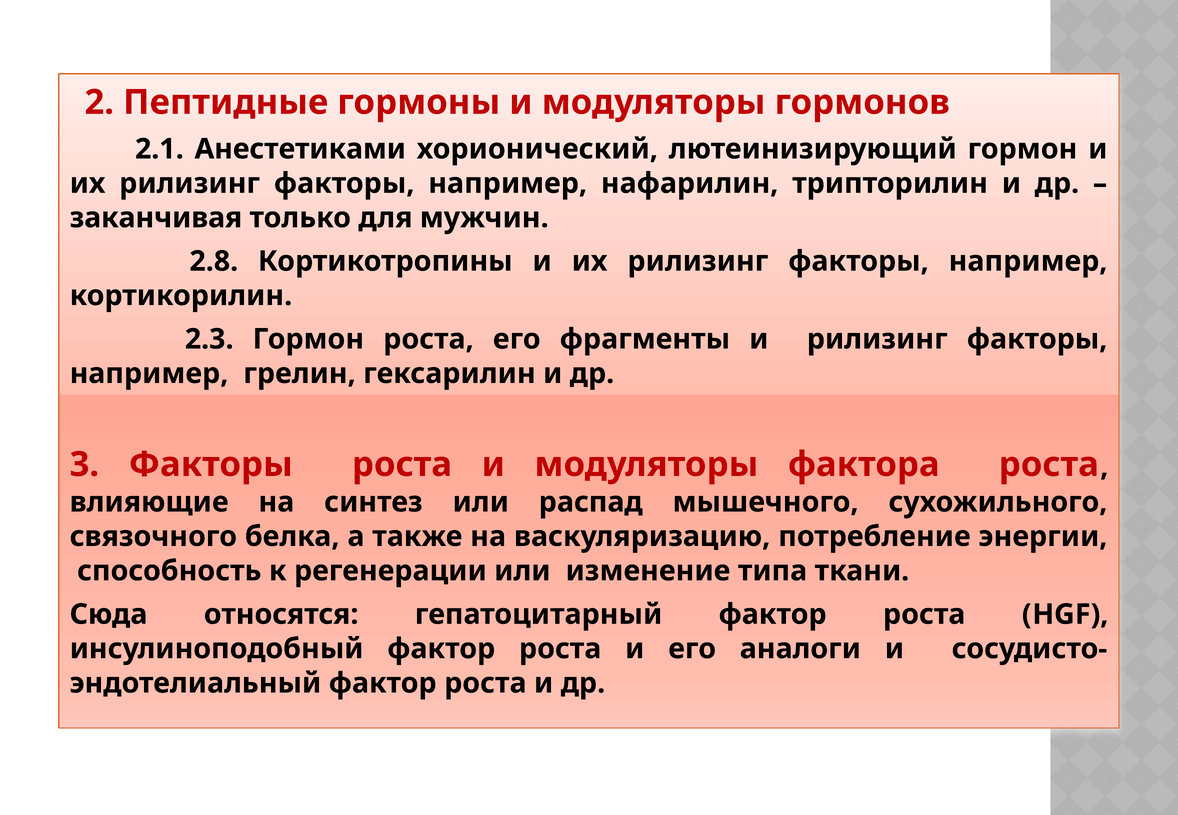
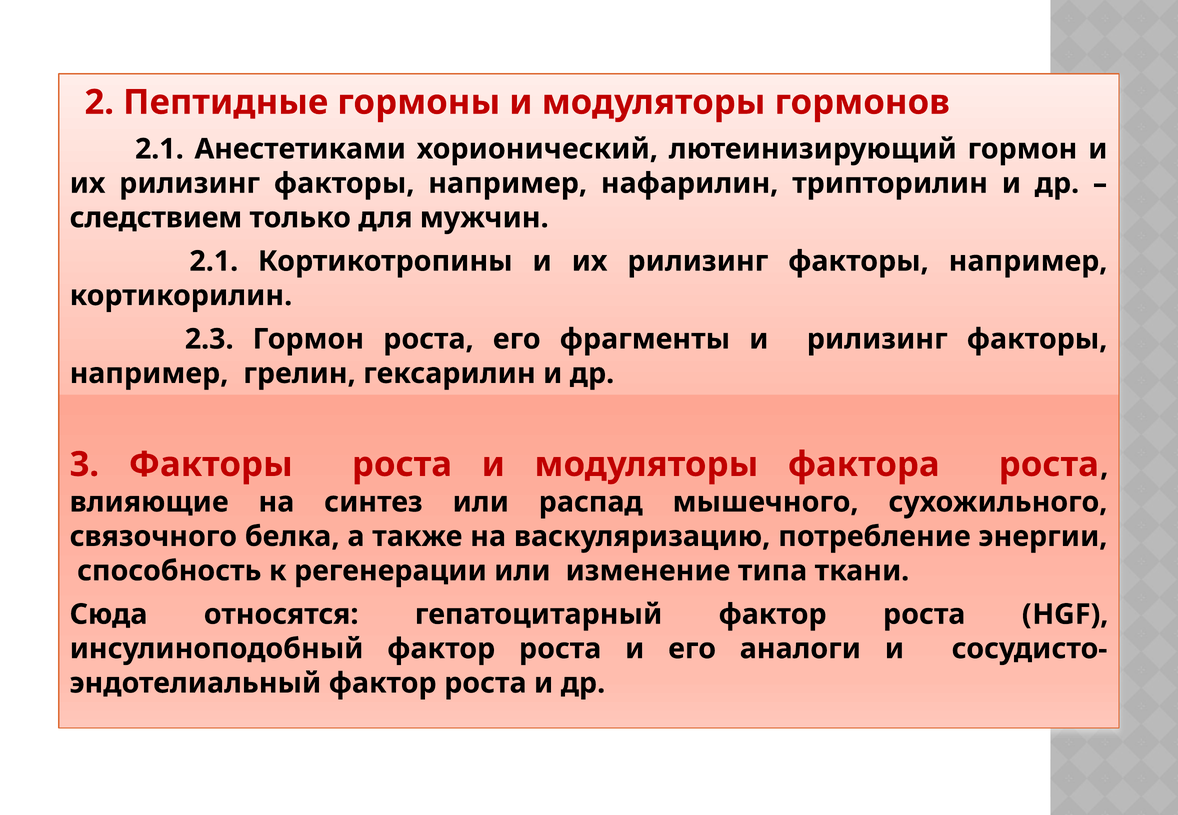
заканчивая: заканчивая -> следствием
2.8 at (214, 261): 2.8 -> 2.1
